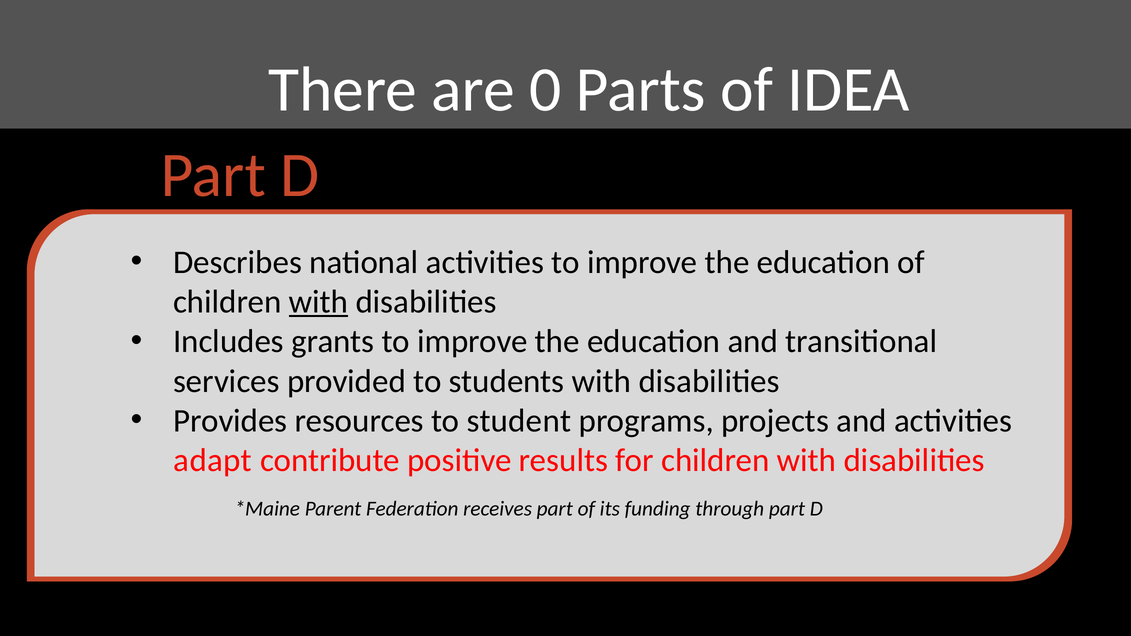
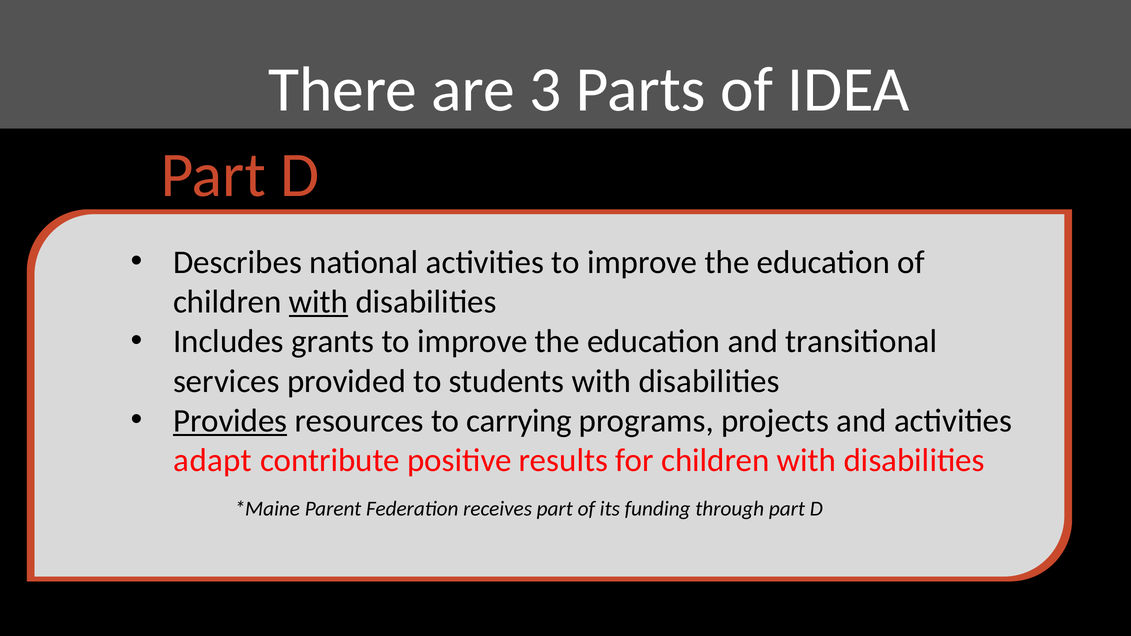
0: 0 -> 3
Provides underline: none -> present
student: student -> carrying
